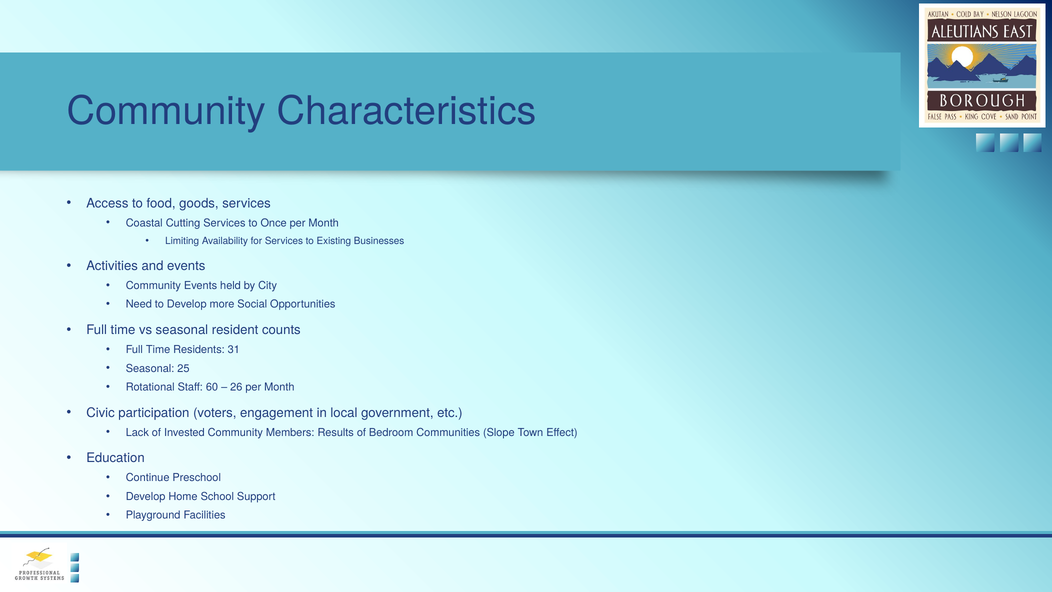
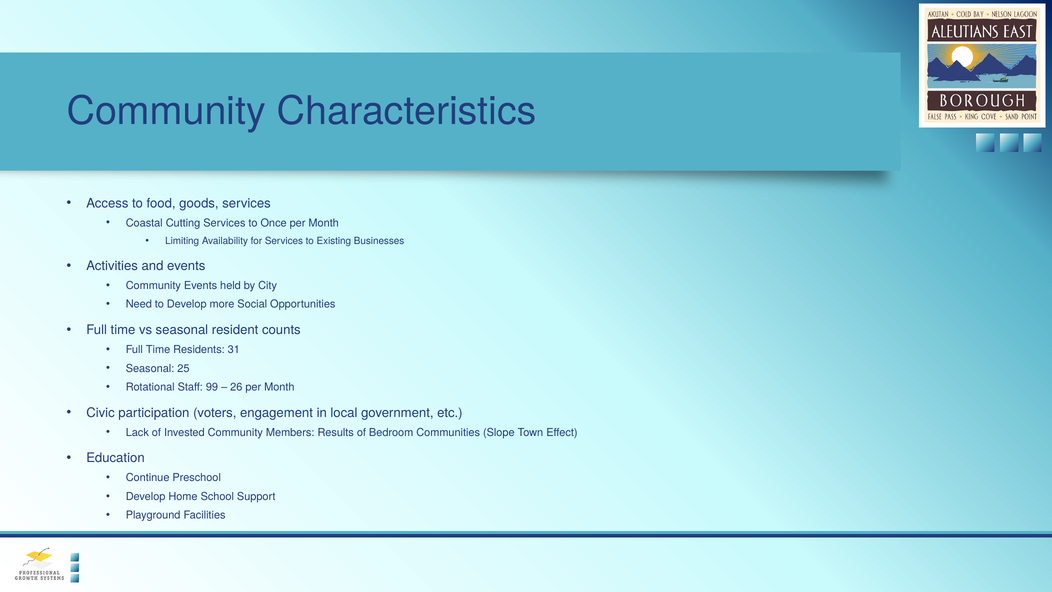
60: 60 -> 99
